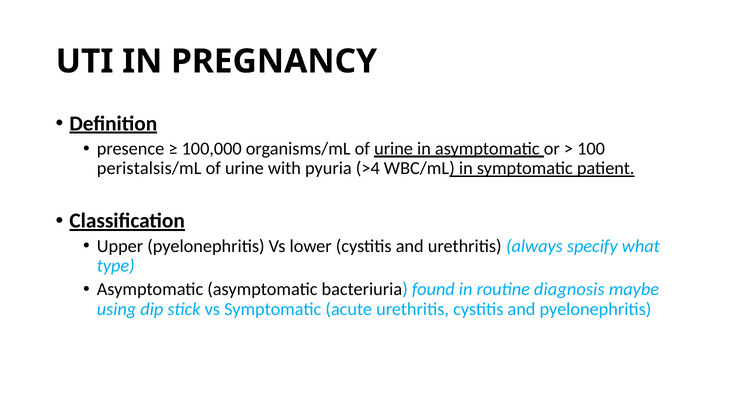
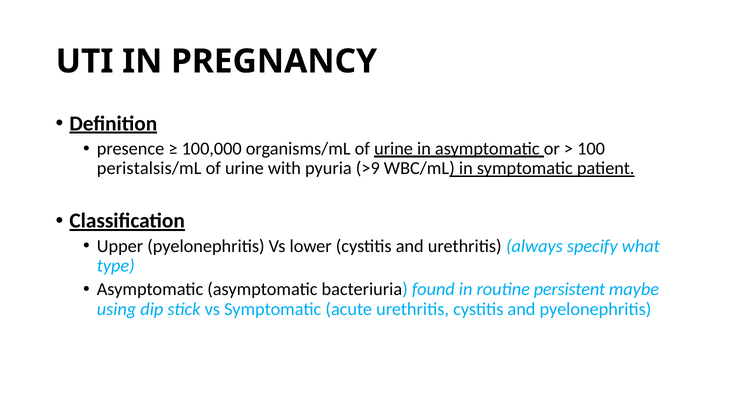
>4: >4 -> >9
diagnosis: diagnosis -> persistent
